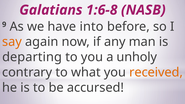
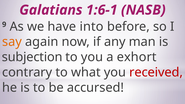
1:6-8: 1:6-8 -> 1:6-1
departing: departing -> subjection
unholy: unholy -> exhort
received colour: orange -> red
